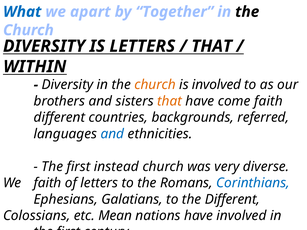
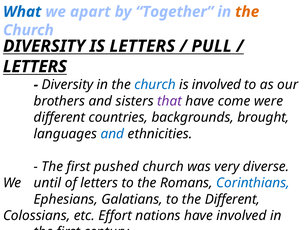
the at (247, 12) colour: black -> orange
THAT at (212, 46): THAT -> PULL
WITHIN at (35, 67): WITHIN -> LETTERS
church at (155, 85) colour: orange -> blue
that at (170, 101) colour: orange -> purple
come faith: faith -> were
referred: referred -> brought
instead: instead -> pushed
We faith: faith -> until
Mean: Mean -> Effort
